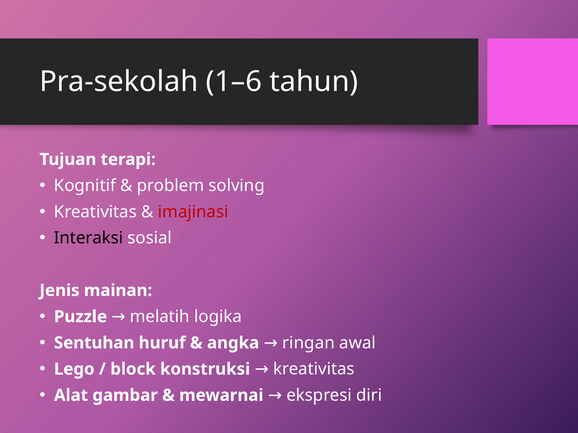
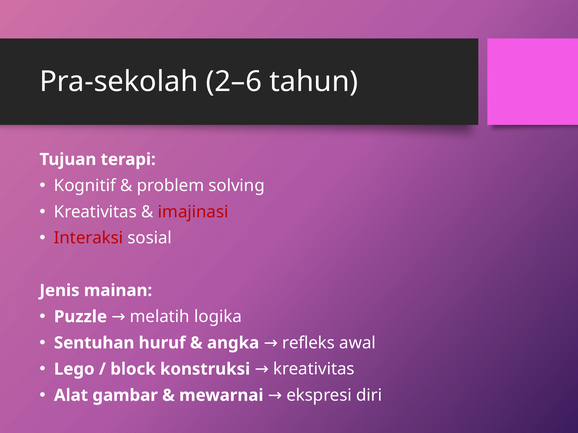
1–6: 1–6 -> 2–6
Interaksi colour: black -> red
ringan: ringan -> refleks
